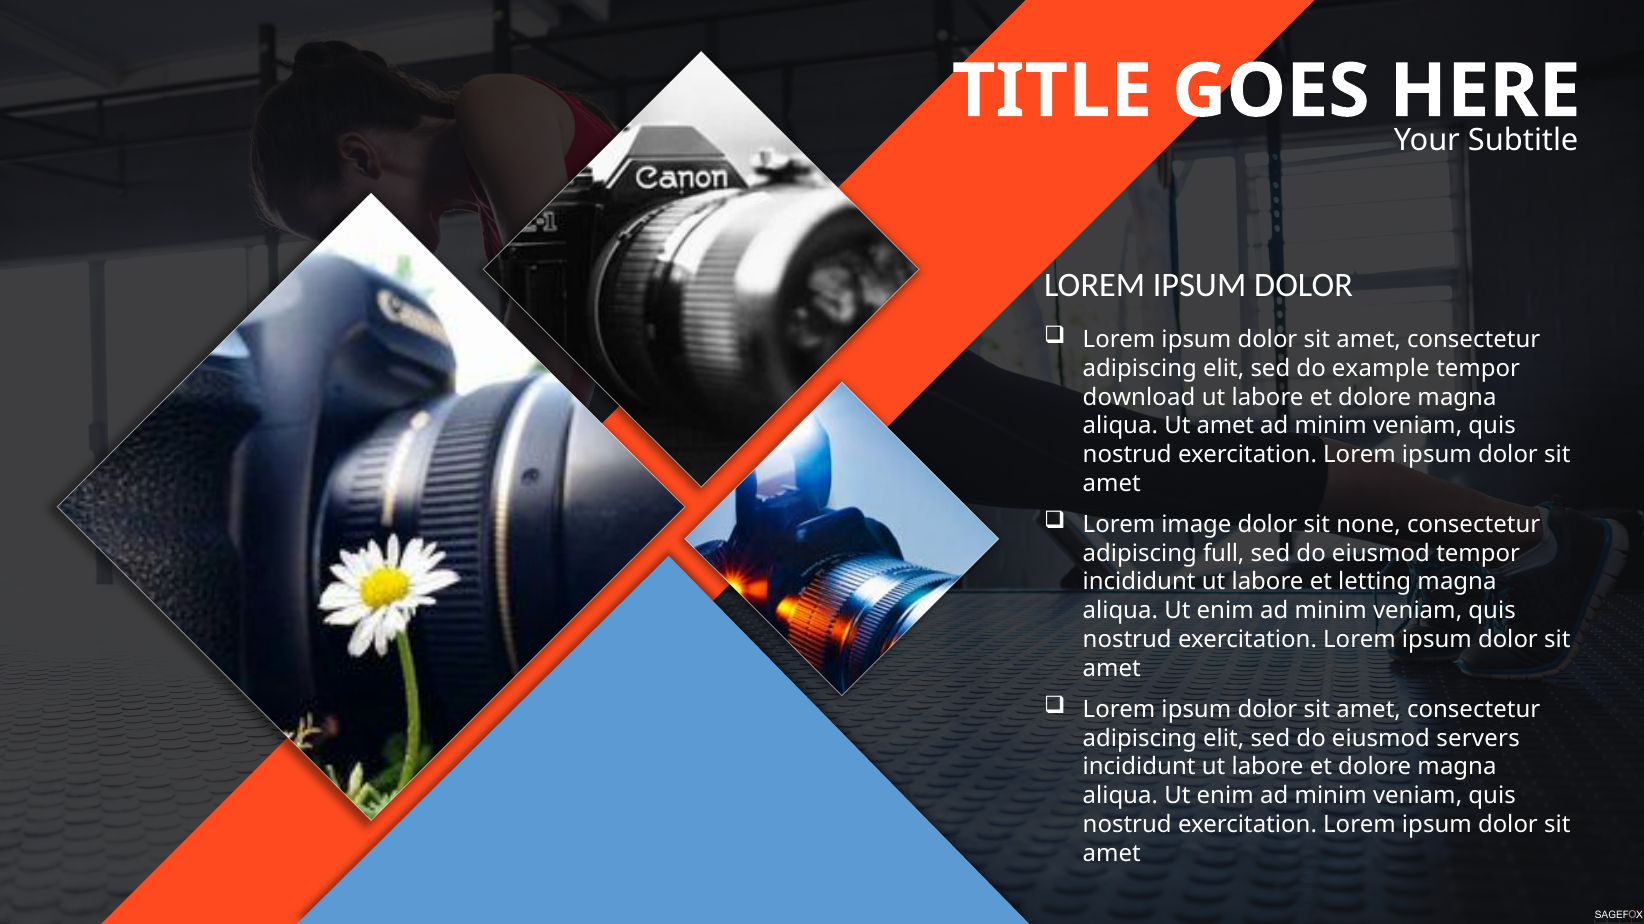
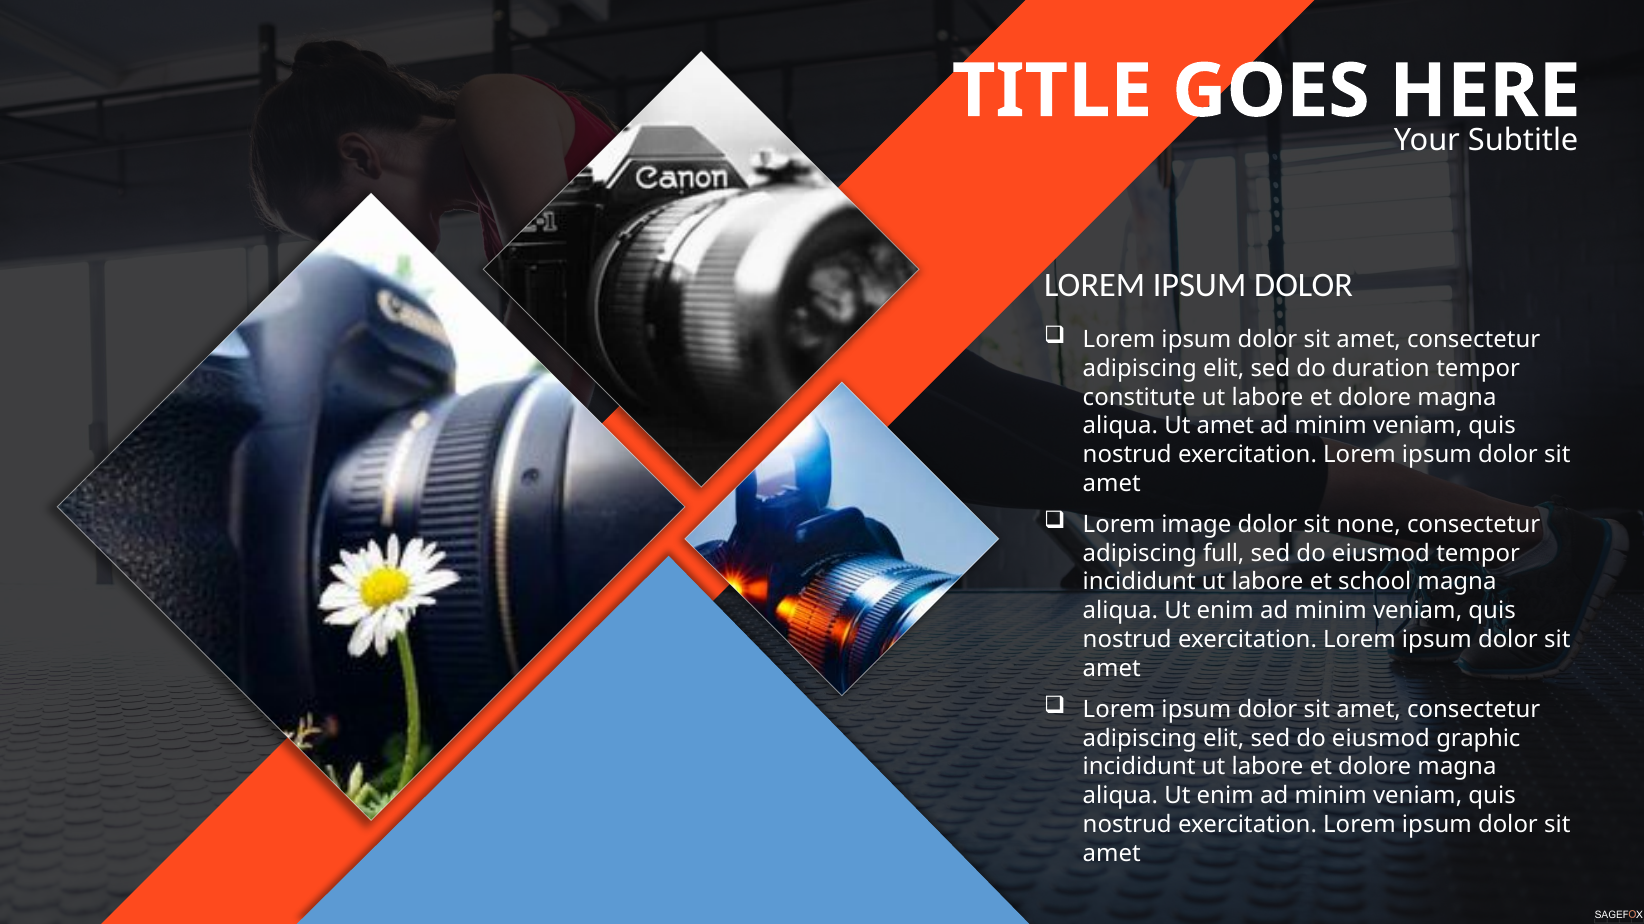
example: example -> duration
download: download -> constitute
letting: letting -> school
servers: servers -> graphic
